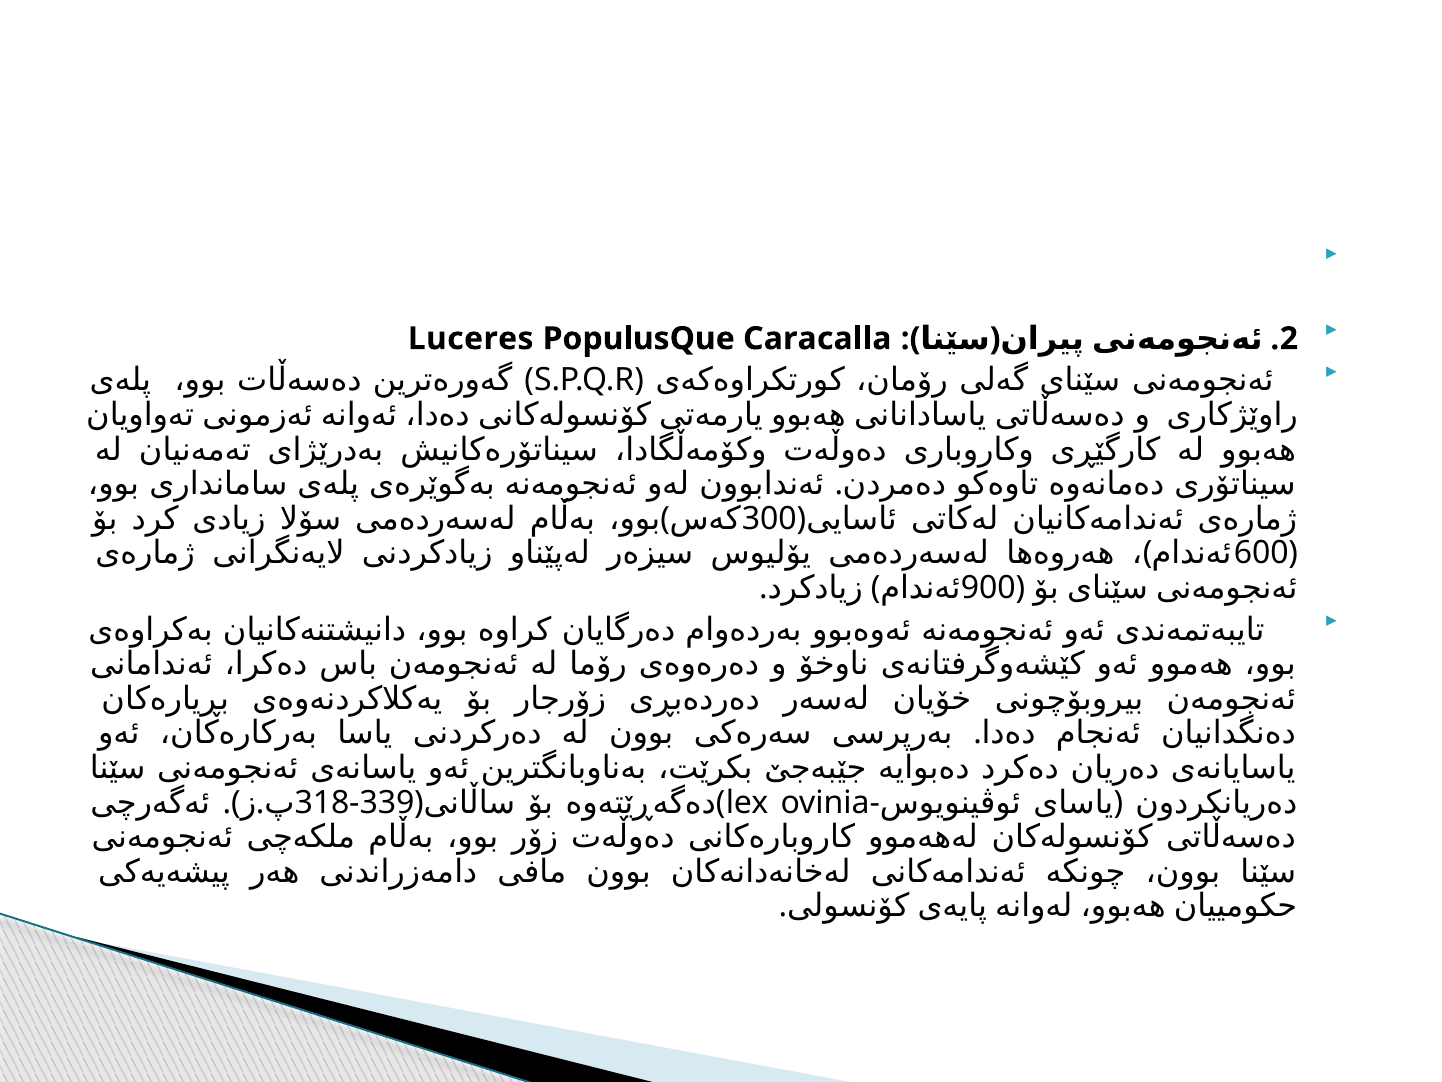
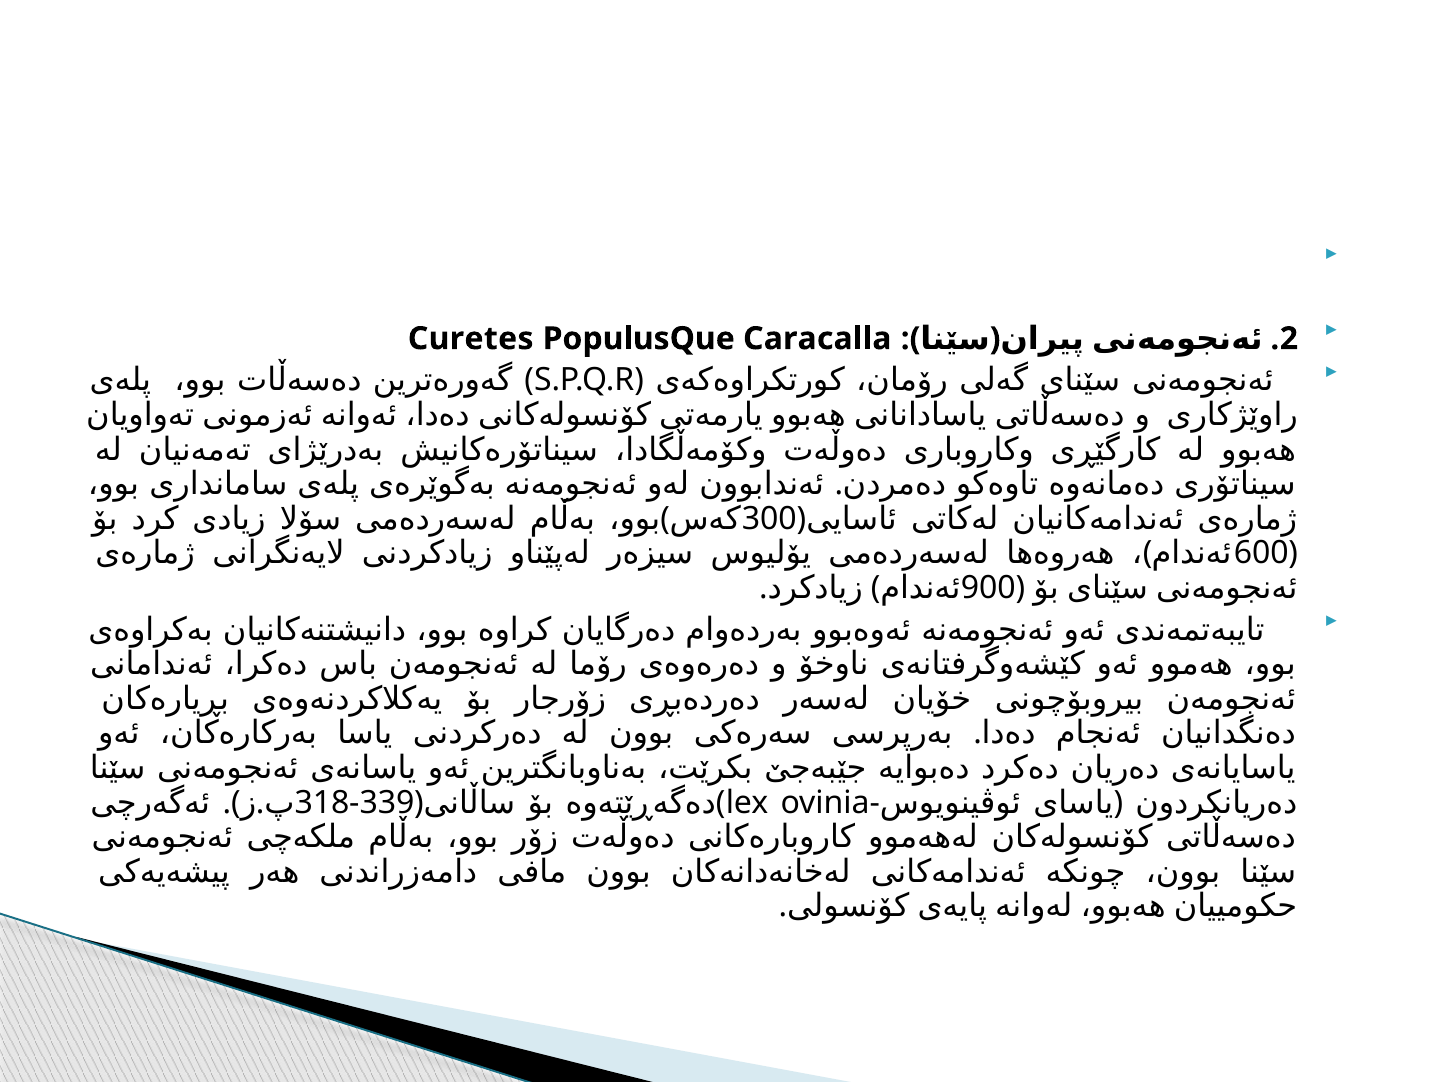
Luceres: Luceres -> Curetes
